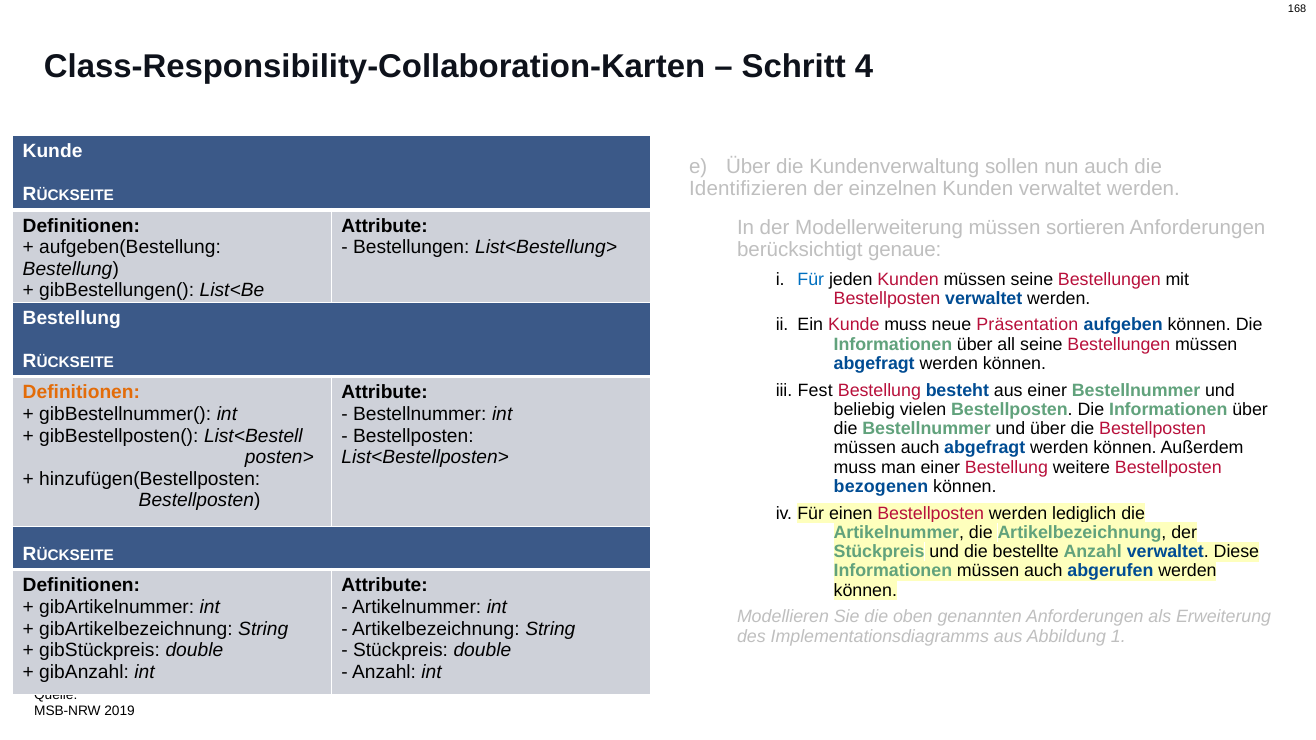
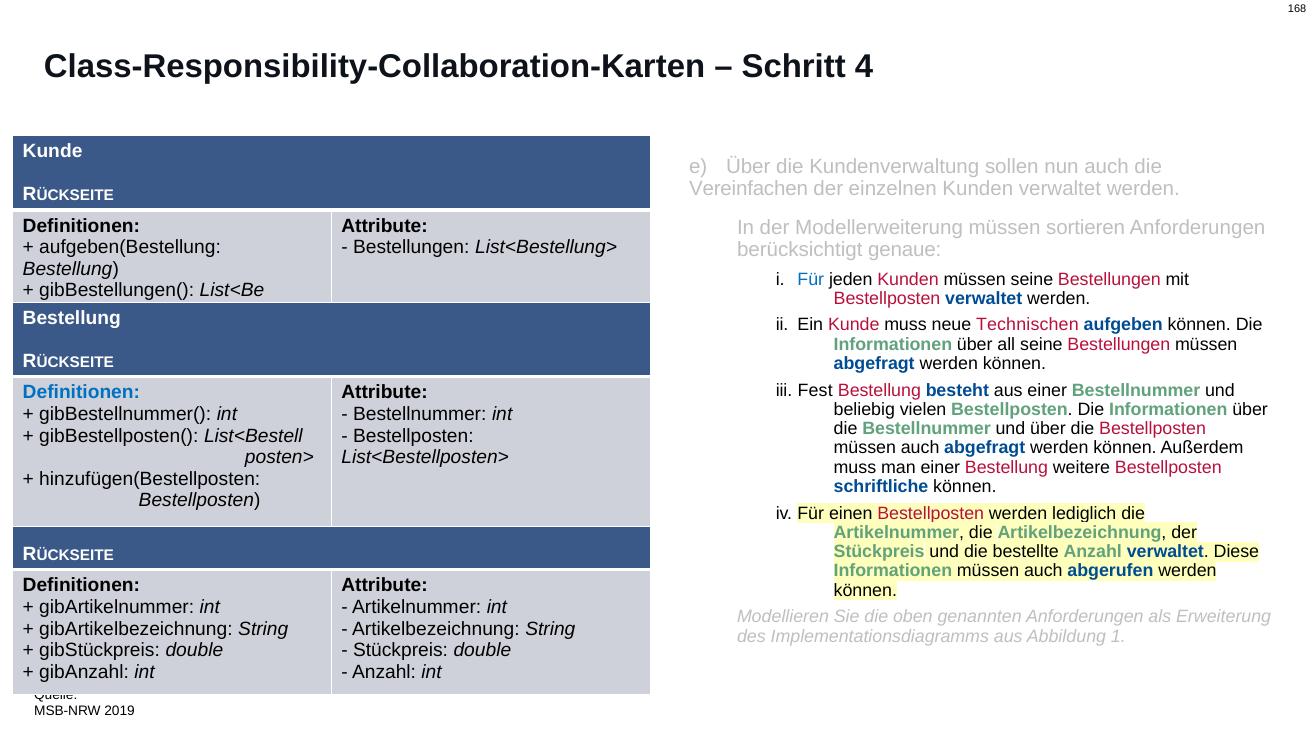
Identifizieren: Identifizieren -> Vereinfachen
Präsentation: Präsentation -> Technischen
Definitionen at (81, 393) colour: orange -> blue
bezogenen: bezogenen -> schriftliche
